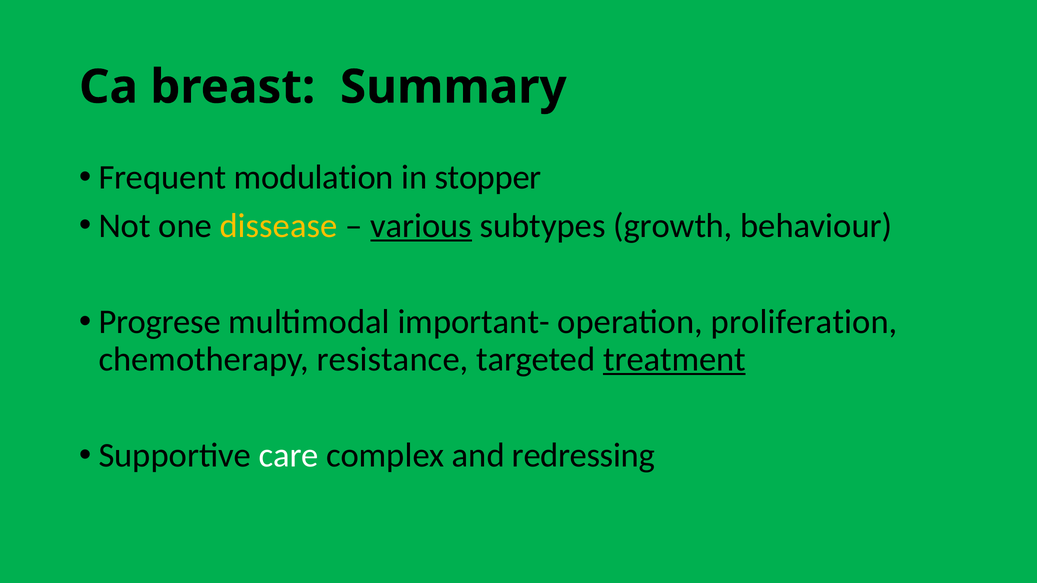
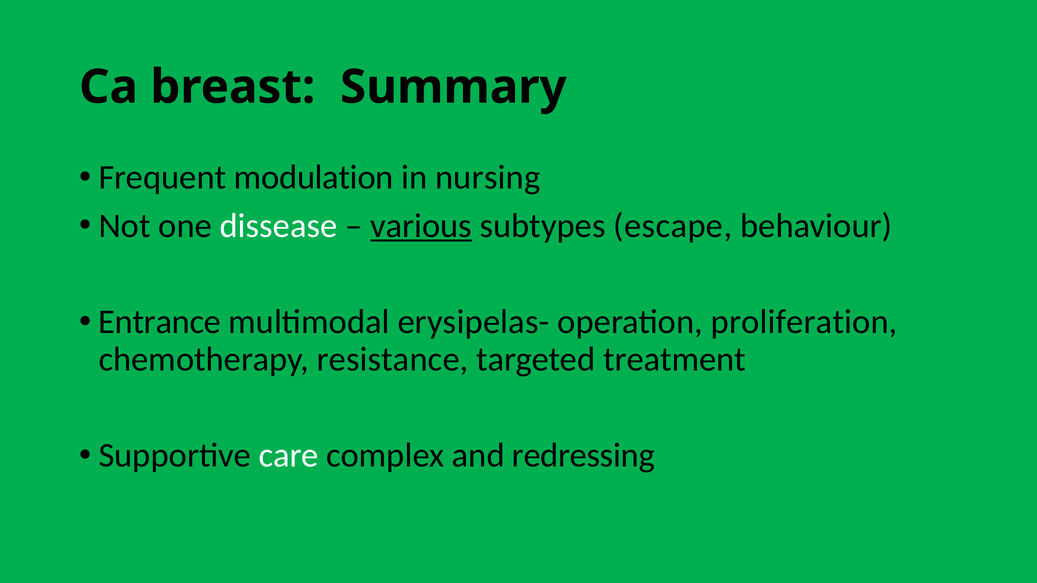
stopper: stopper -> nursing
dissease colour: yellow -> white
growth: growth -> escape
Progrese: Progrese -> Entrance
important-: important- -> erysipelas-
treatment underline: present -> none
